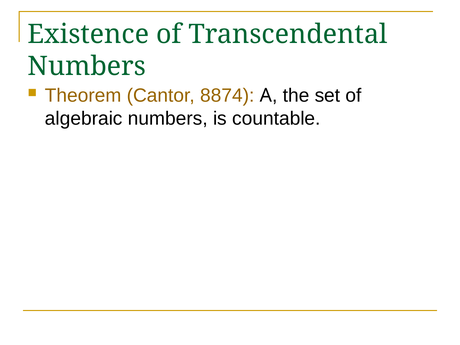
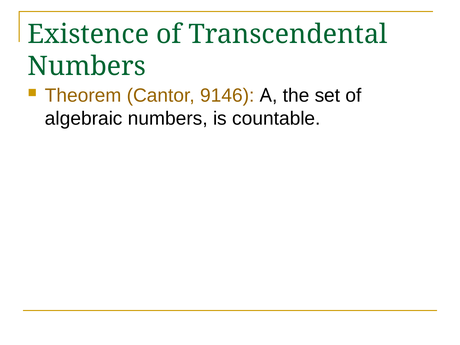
8874: 8874 -> 9146
